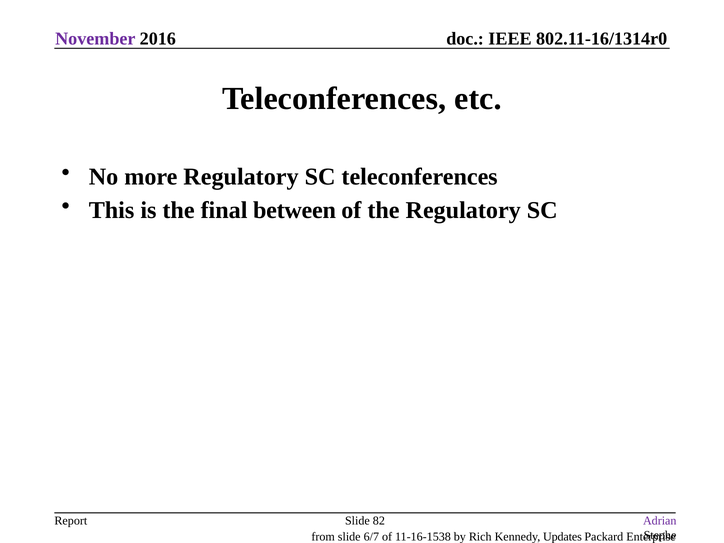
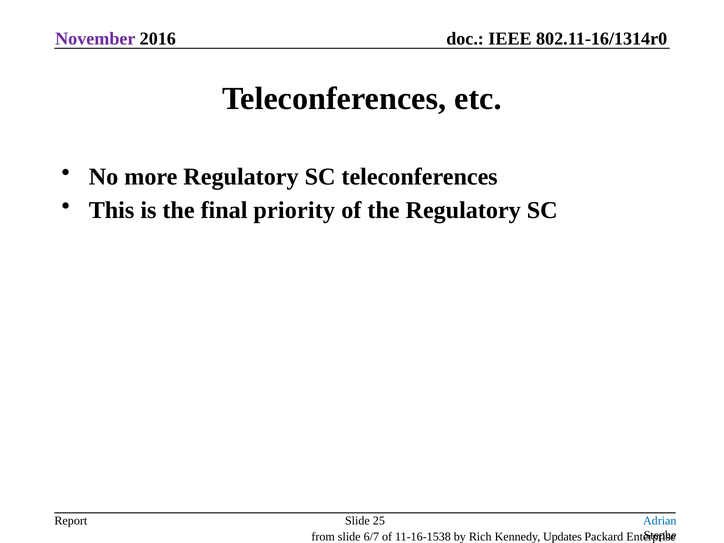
between: between -> priority
82: 82 -> 25
Adrian colour: purple -> blue
